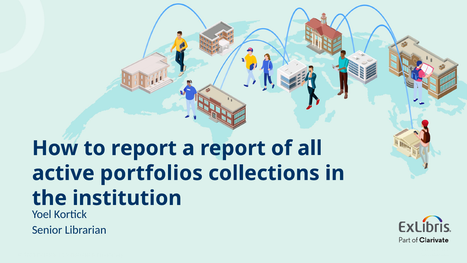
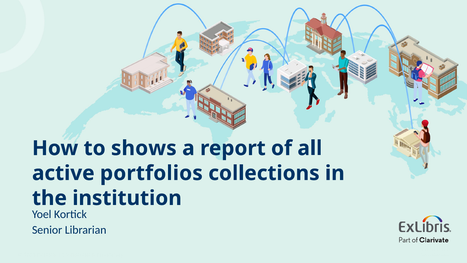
to report: report -> shows
